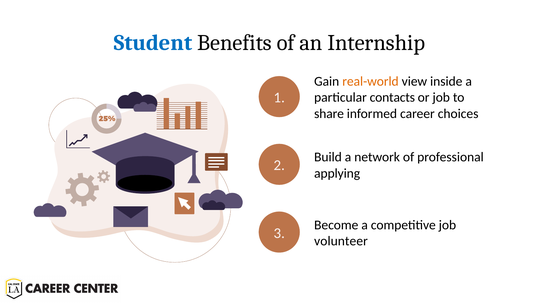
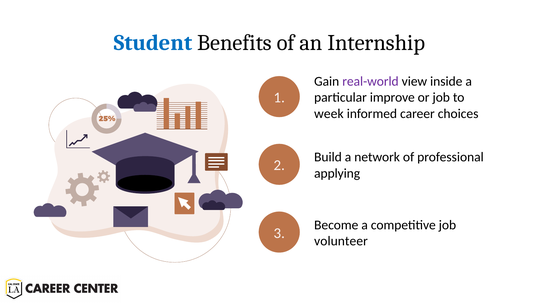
real-world colour: orange -> purple
contacts: contacts -> improve
share: share -> week
